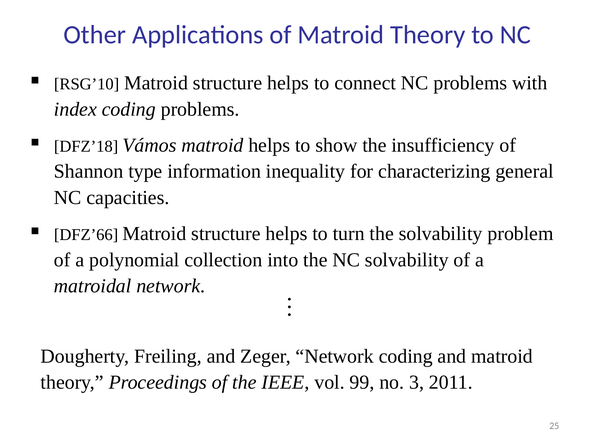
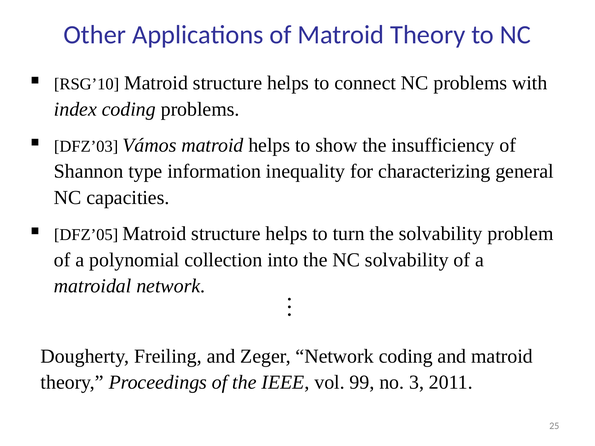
DFZ’18: DFZ’18 -> DFZ’03
DFZ’66: DFZ’66 -> DFZ’05
